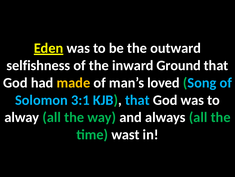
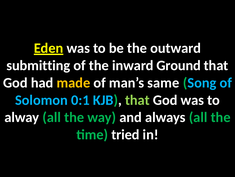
selfishness: selfishness -> submitting
loved: loved -> same
3:1: 3:1 -> 0:1
that at (137, 100) colour: light blue -> light green
wast: wast -> tried
